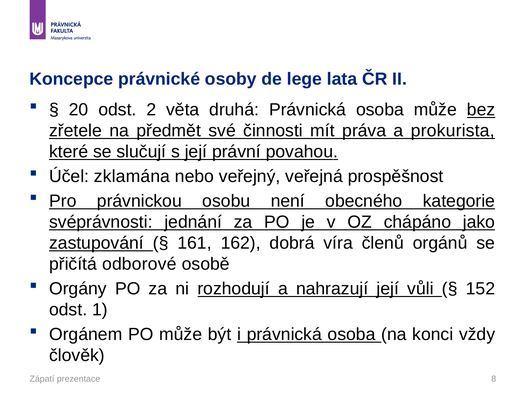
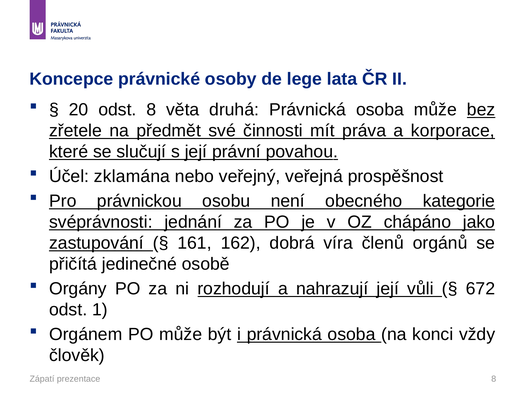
odst 2: 2 -> 8
prokurista: prokurista -> korporace
odborové: odborové -> jedinečné
152: 152 -> 672
